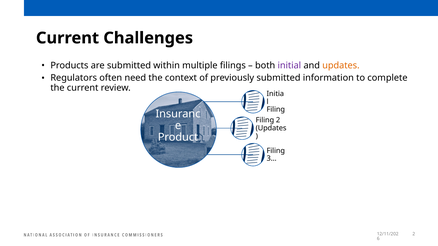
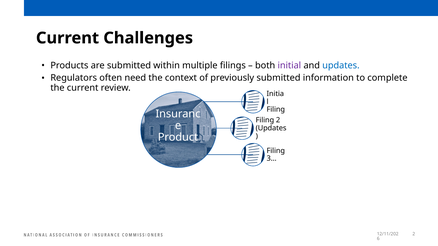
updates at (341, 65) colour: orange -> blue
